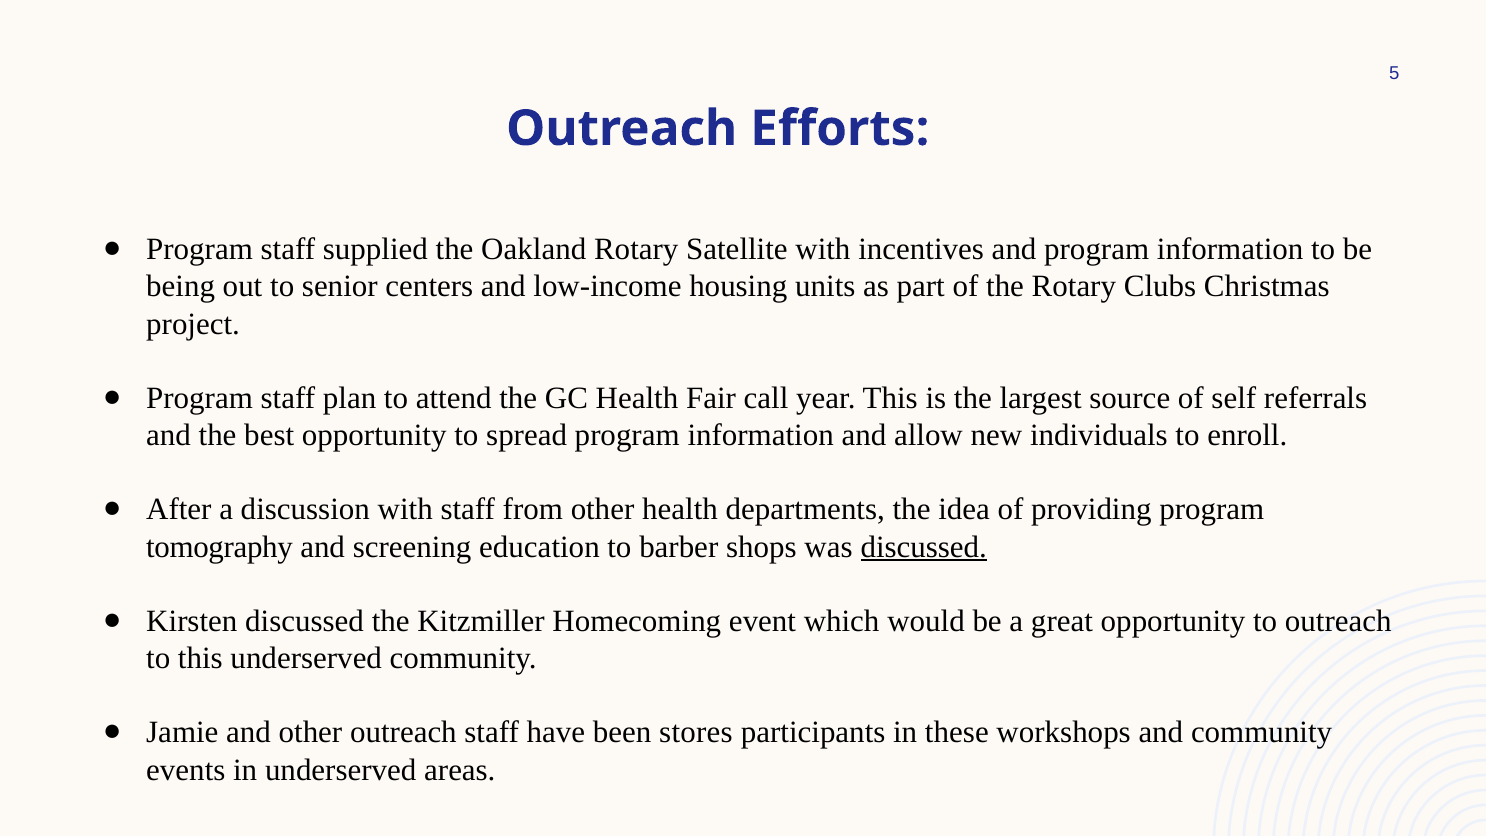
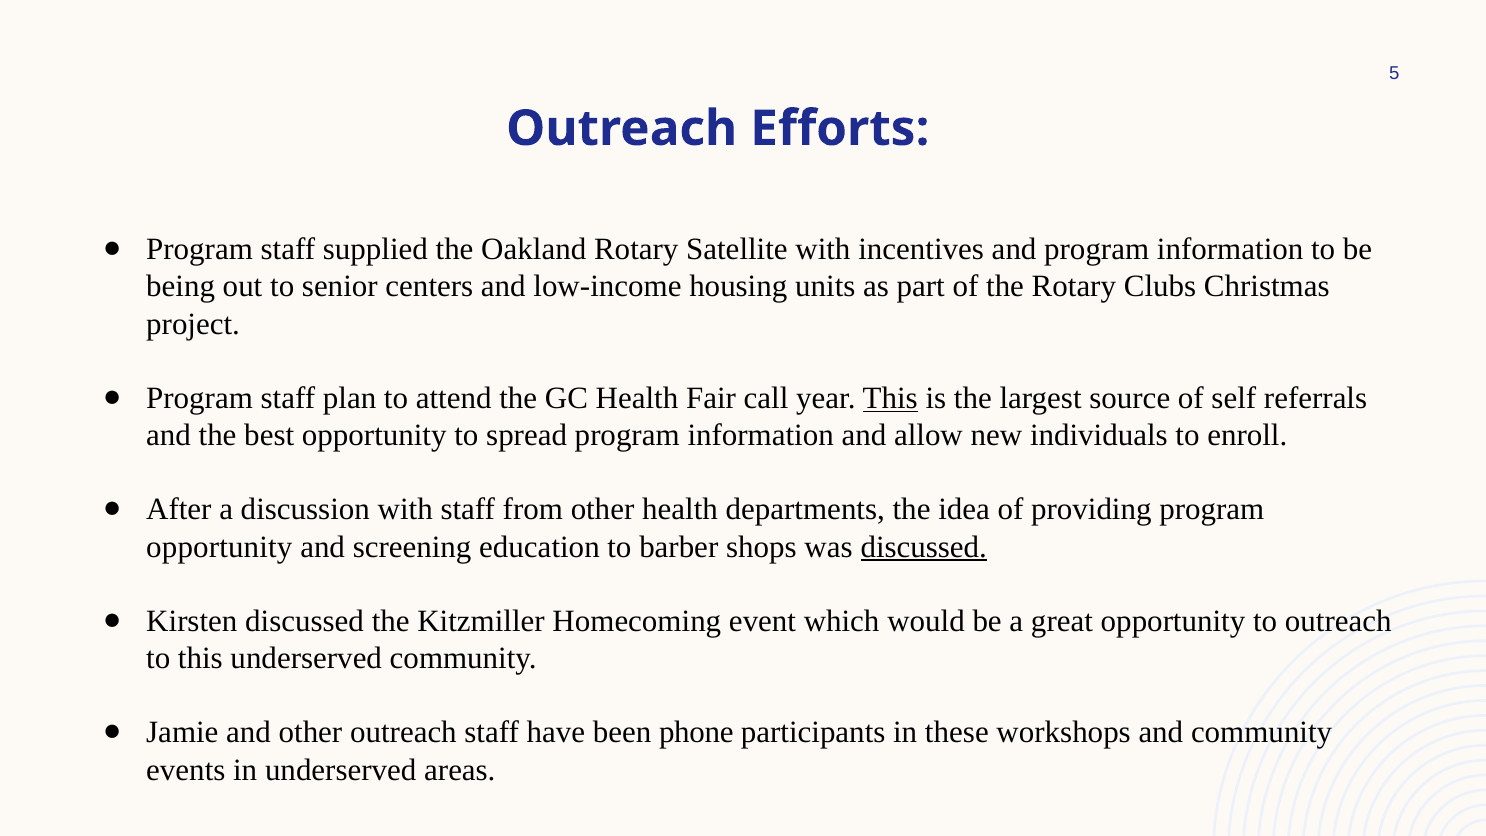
This at (890, 398) underline: none -> present
tomography at (219, 547): tomography -> opportunity
stores: stores -> phone
